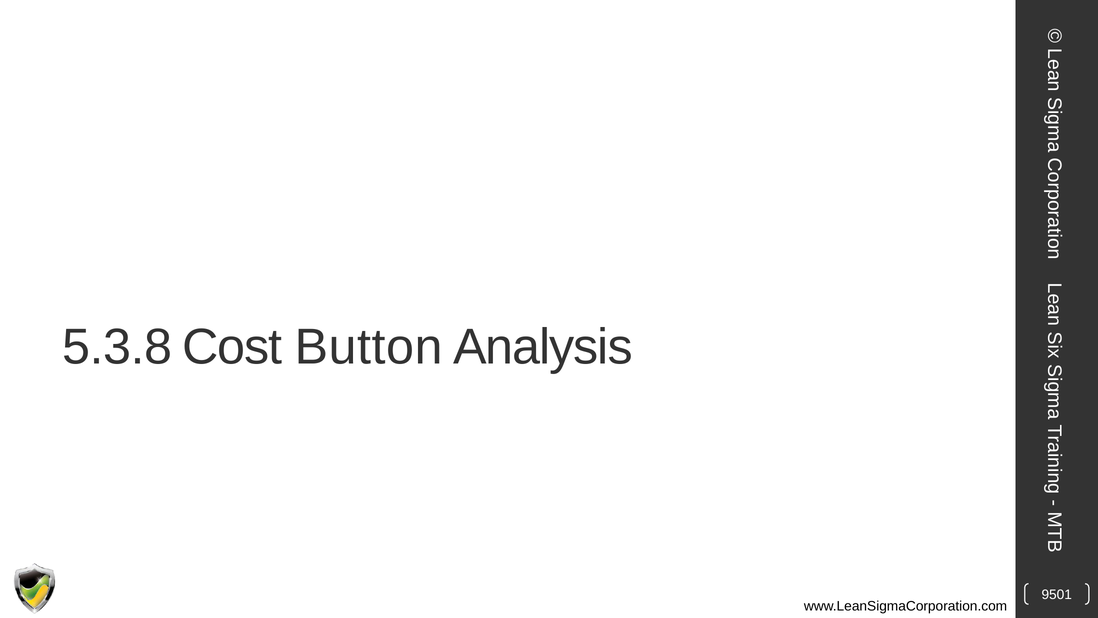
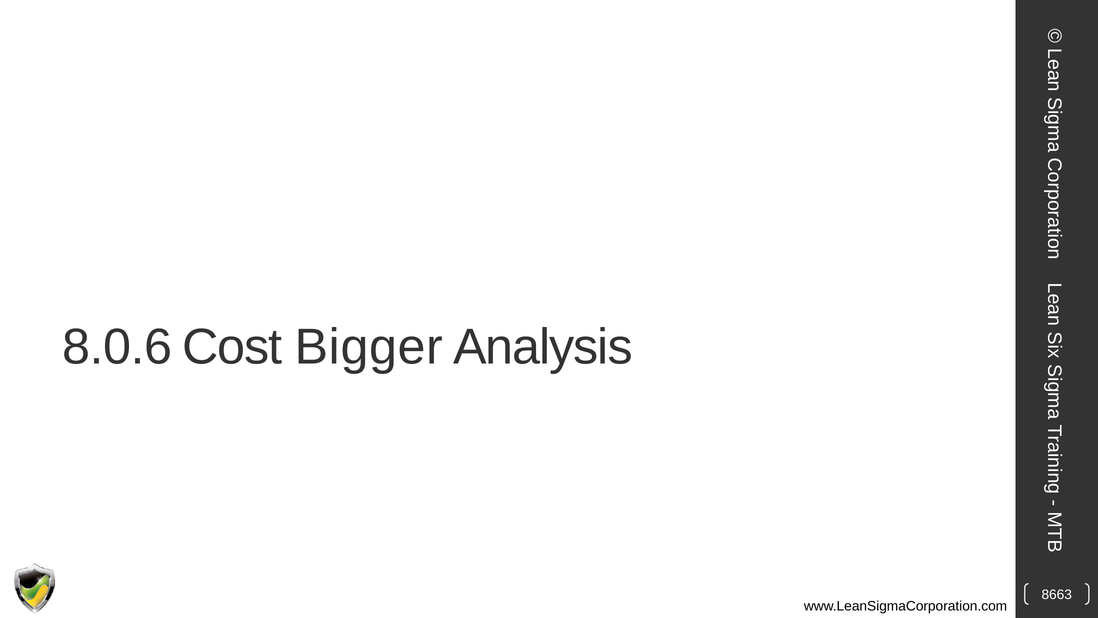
5.3.8: 5.3.8 -> 8.0.6
Button: Button -> Bigger
9501: 9501 -> 8663
